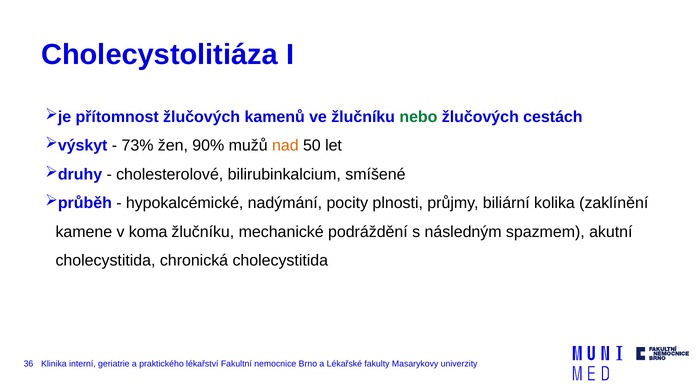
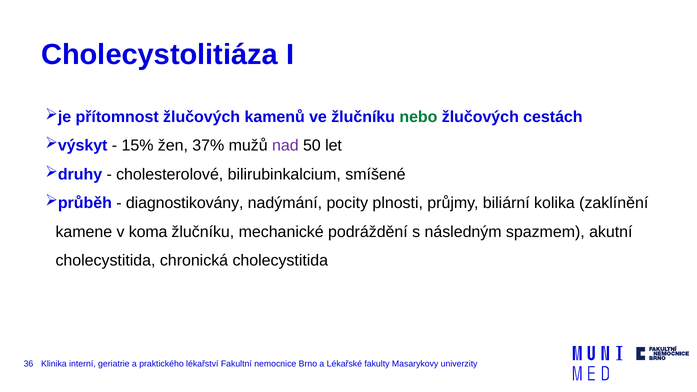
73%: 73% -> 15%
90%: 90% -> 37%
nad colour: orange -> purple
hypokalcémické: hypokalcémické -> diagnostikovány
